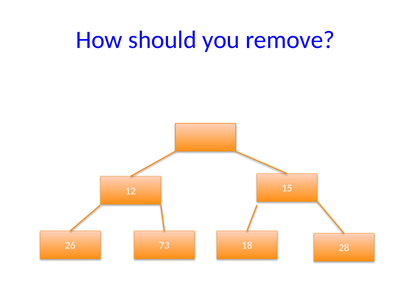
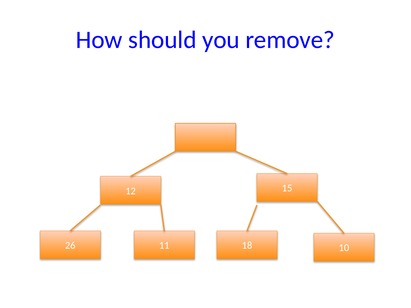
73: 73 -> 11
28: 28 -> 10
